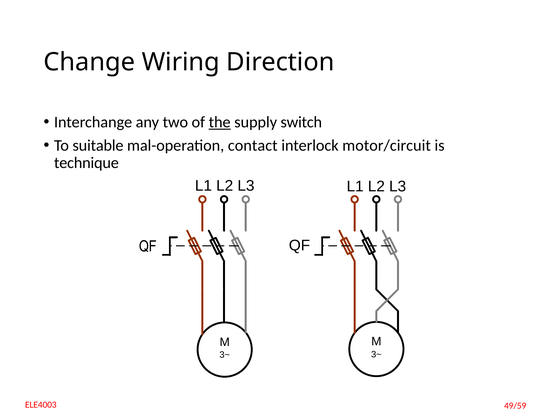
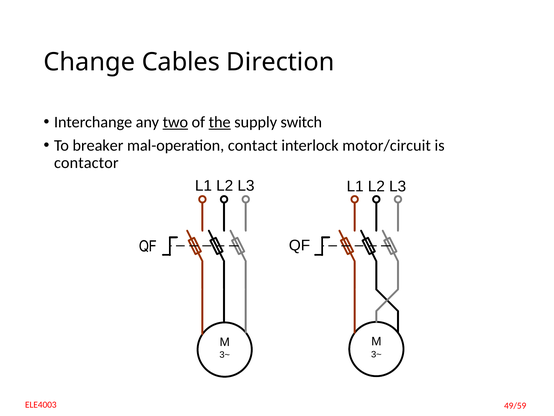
Wiring: Wiring -> Cables
two underline: none -> present
suitable: suitable -> breaker
technique: technique -> contactor
